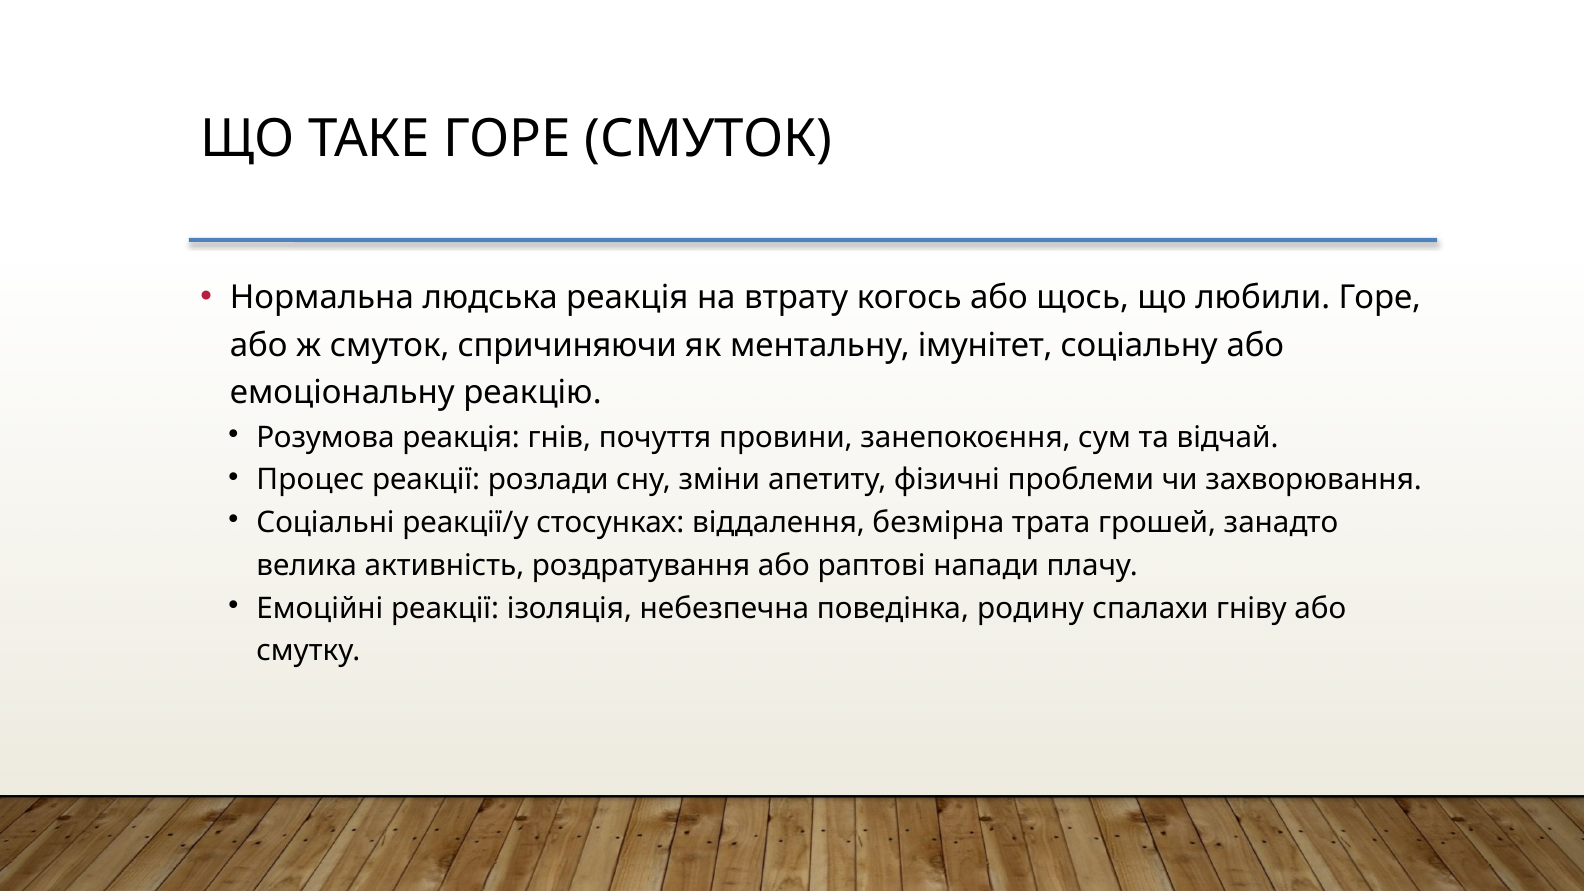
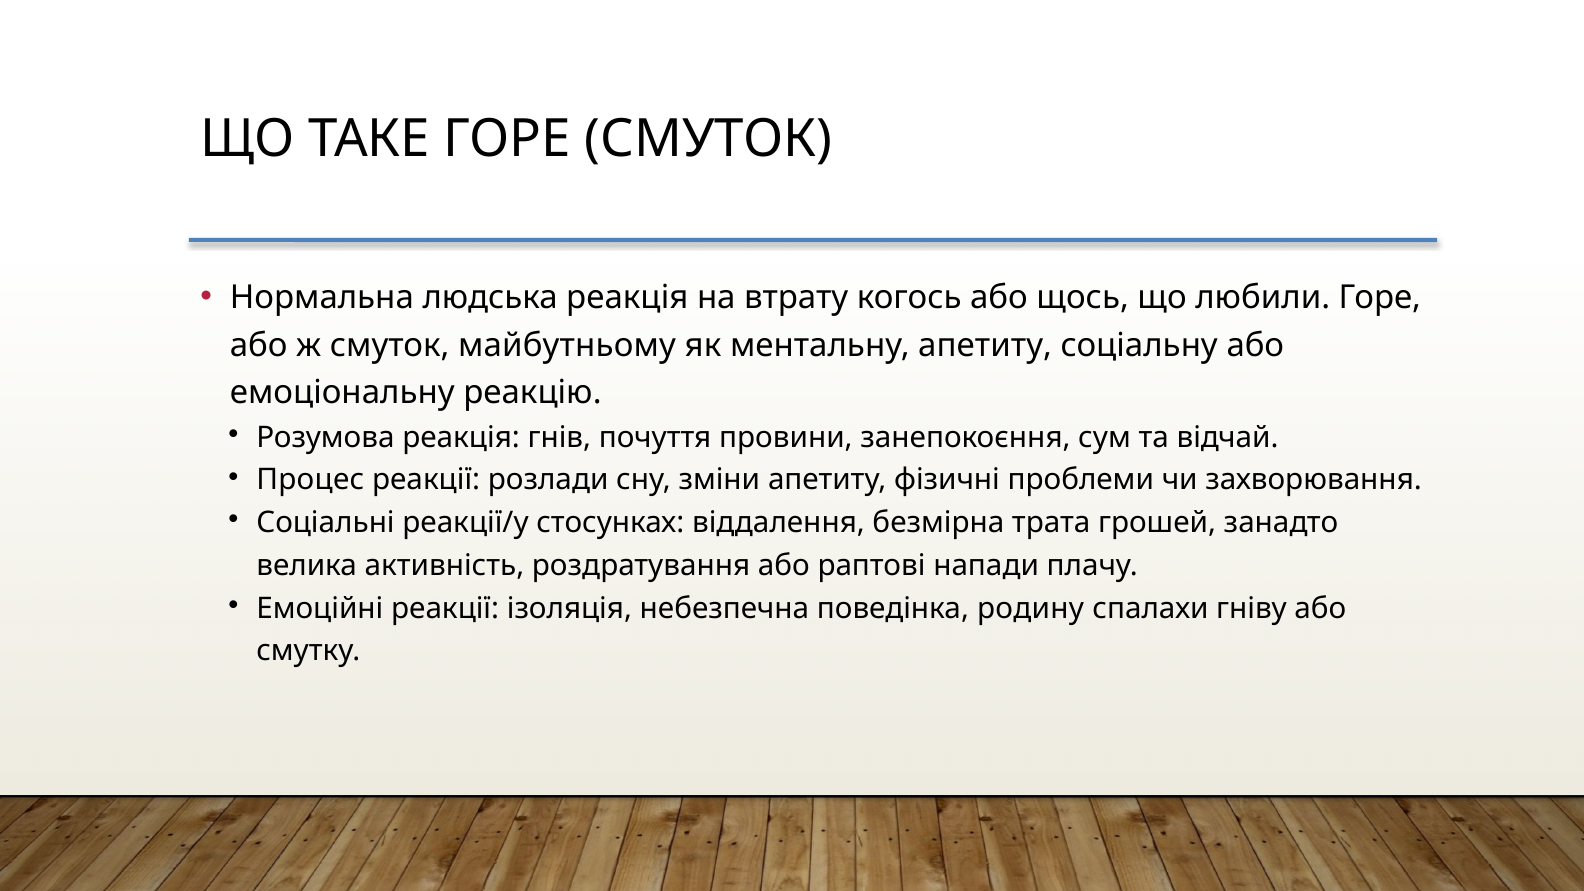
спричиняючи: спричиняючи -> майбутньому
ментальну імунітет: імунітет -> апетиту
